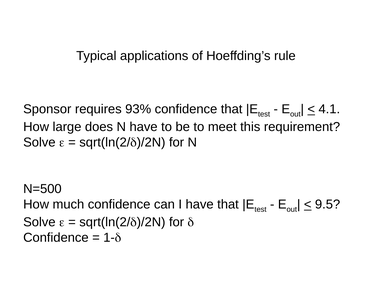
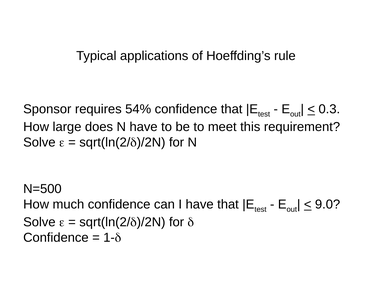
93%: 93% -> 54%
4.1: 4.1 -> 0.3
9.5: 9.5 -> 9.0
